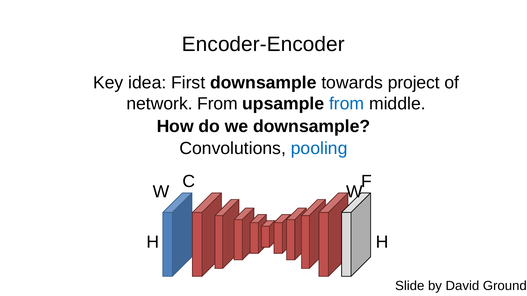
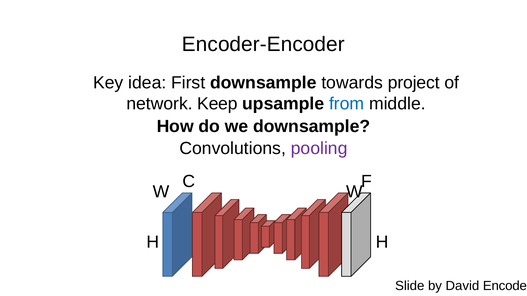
network From: From -> Keep
pooling colour: blue -> purple
Ground: Ground -> Encode
